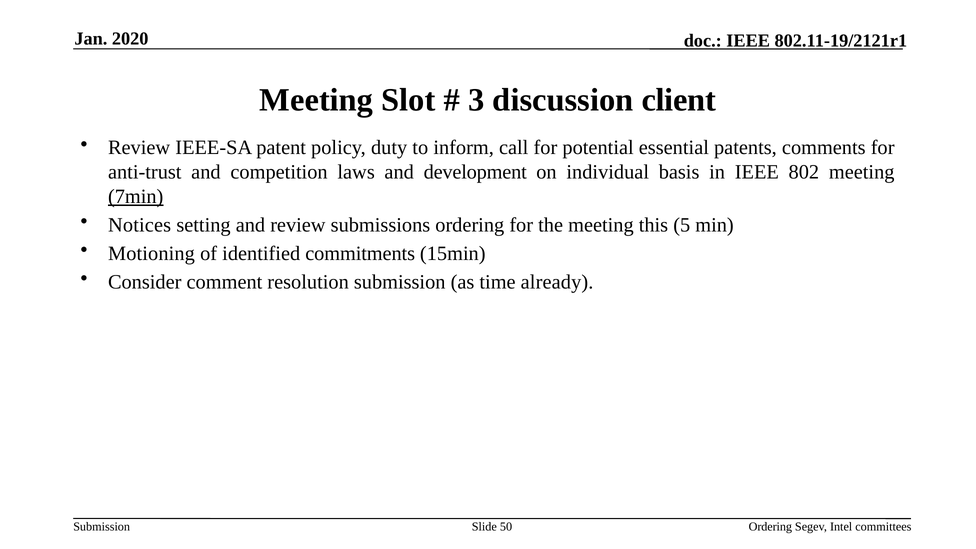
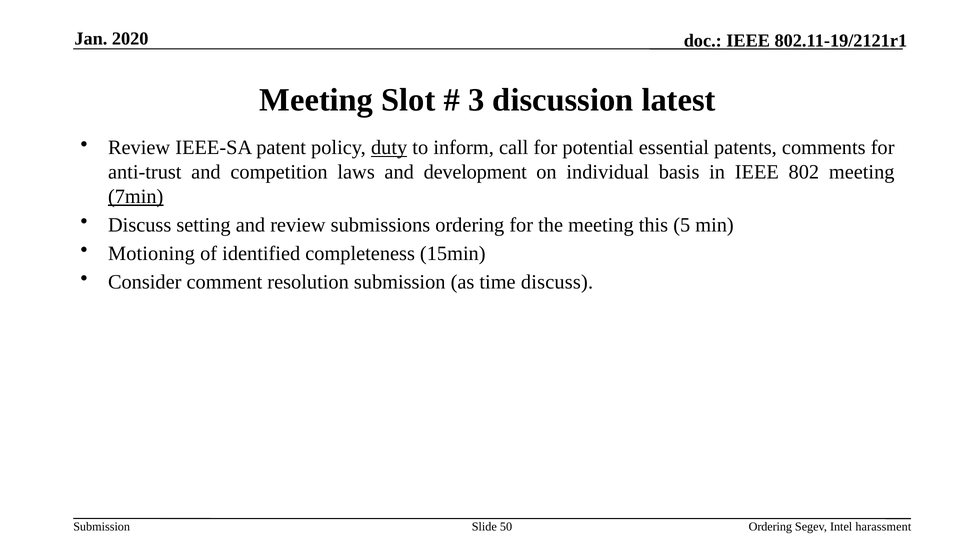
client: client -> latest
duty underline: none -> present
Notices at (140, 225): Notices -> Discuss
commitments: commitments -> completeness
time already: already -> discuss
committees: committees -> harassment
